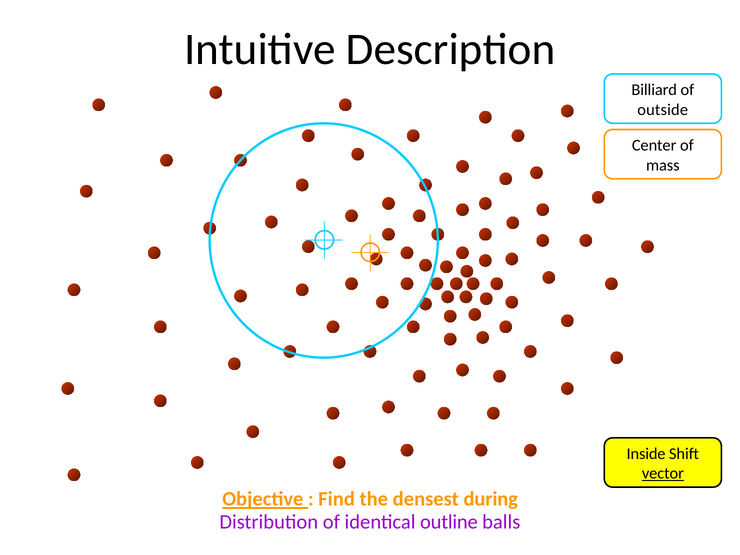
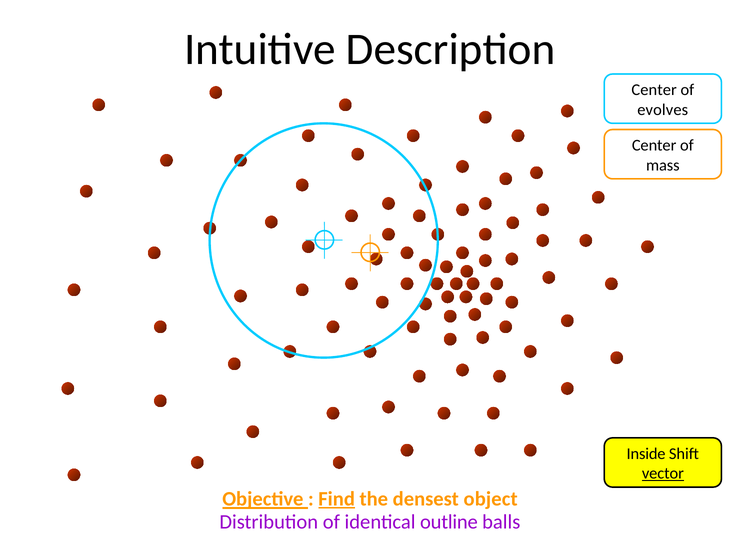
Billiard at (654, 90): Billiard -> Center
outside: outside -> evolves
Find underline: none -> present
during: during -> object
